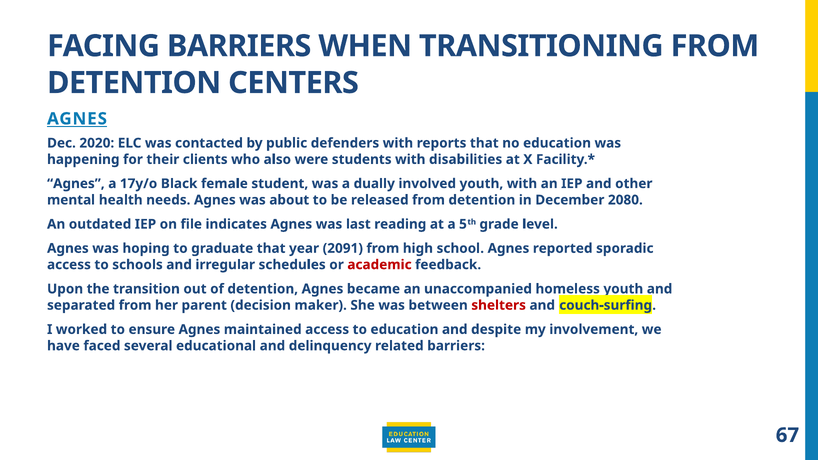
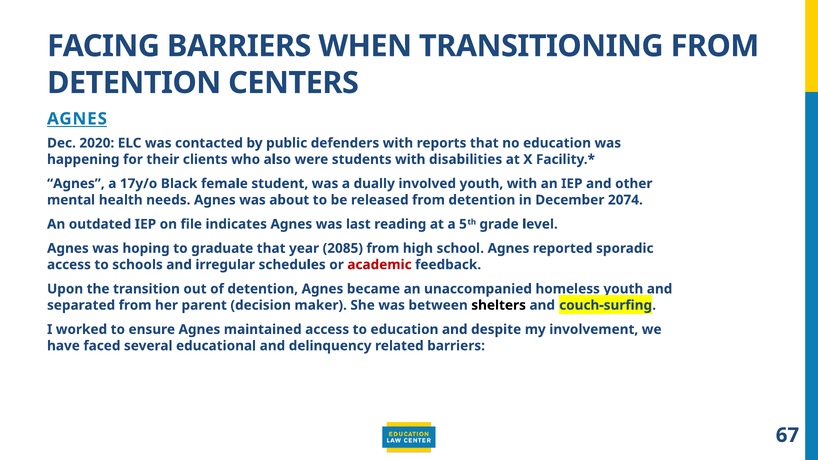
2080: 2080 -> 2074
2091: 2091 -> 2085
shelters colour: red -> black
